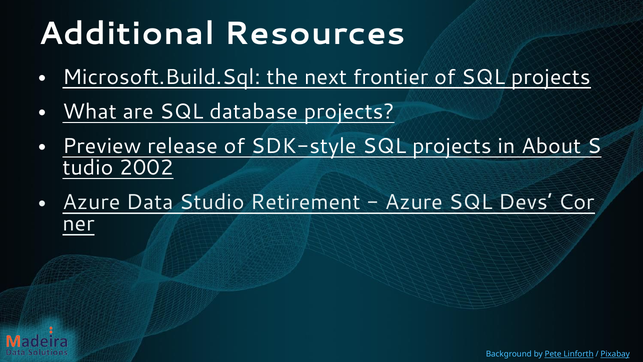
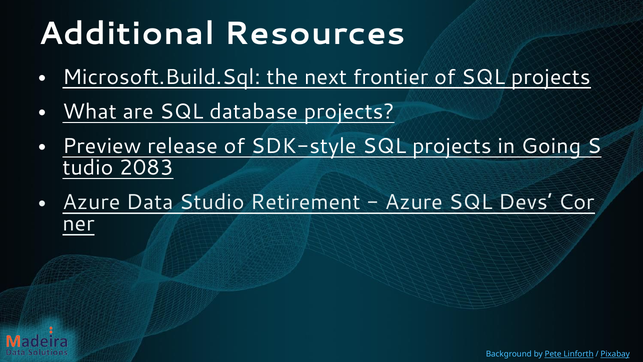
About: About -> Going
2002: 2002 -> 2083
